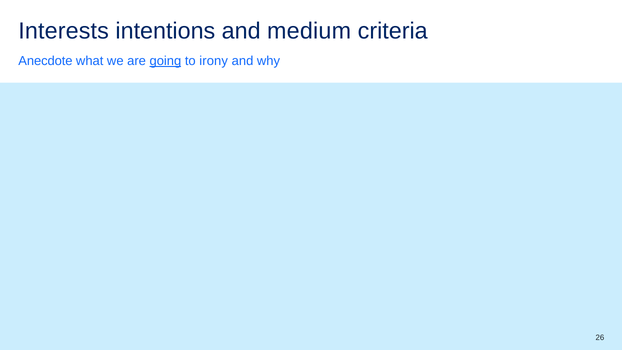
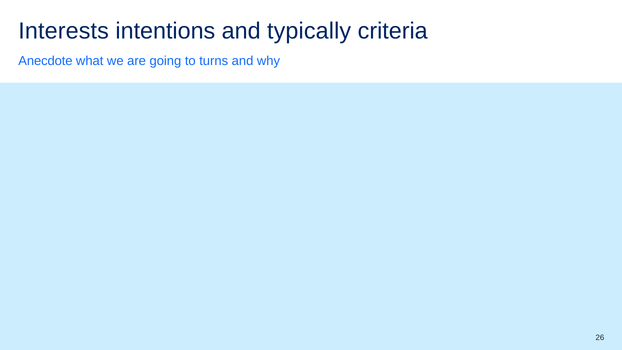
medium: medium -> typically
going underline: present -> none
irony: irony -> turns
